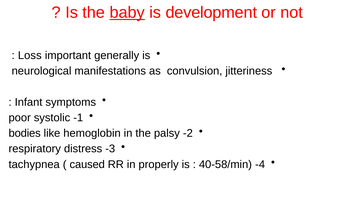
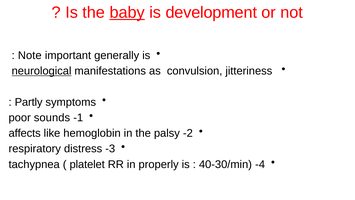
Loss: Loss -> Note
neurological underline: none -> present
Infant: Infant -> Partly
systolic: systolic -> sounds
bodies: bodies -> affects
caused: caused -> platelet
40-58/min: 40-58/min -> 40-30/min
